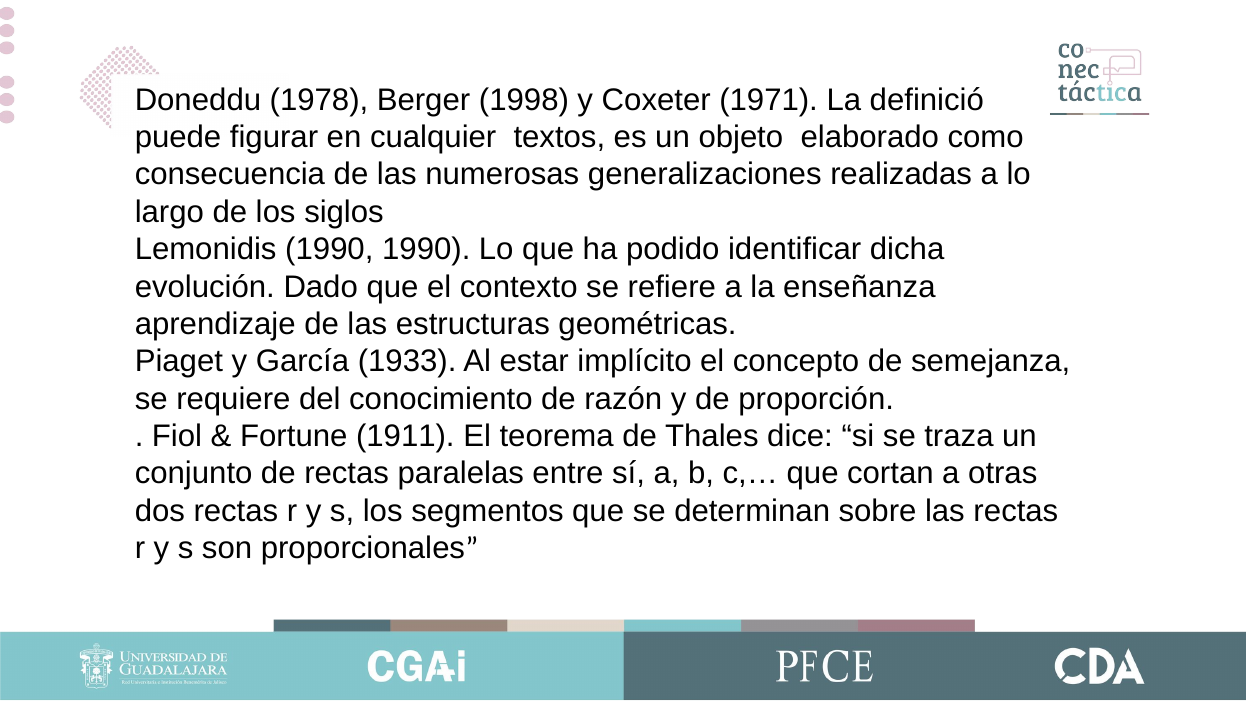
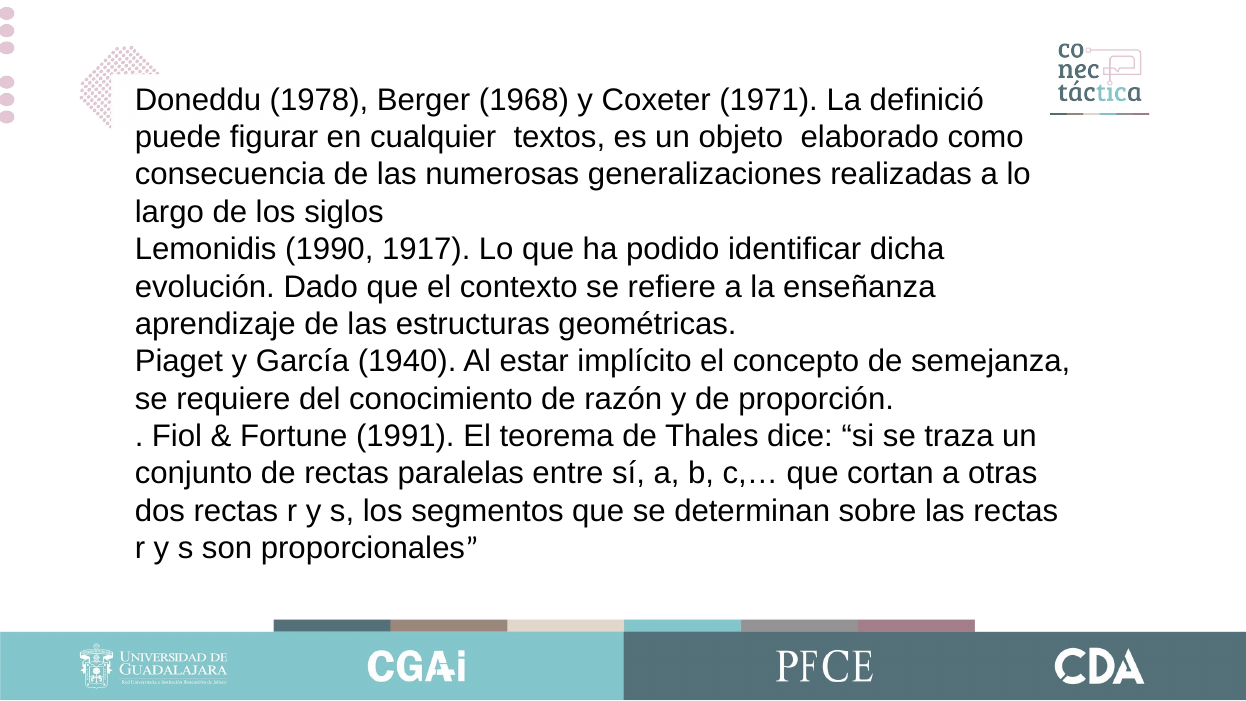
1998: 1998 -> 1968
1990 1990: 1990 -> 1917
1933: 1933 -> 1940
1911: 1911 -> 1991
